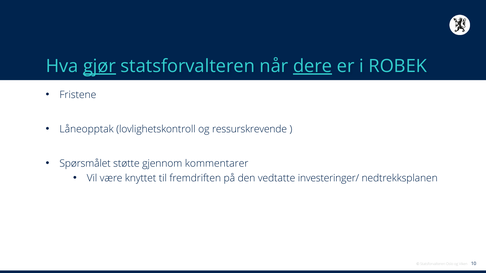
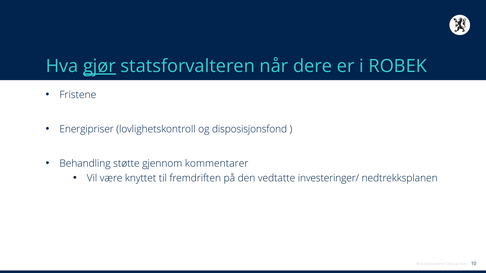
dere underline: present -> none
Låneopptak: Låneopptak -> Energipriser
ressurskrevende: ressurskrevende -> disposisjonsfond
Spørsmålet: Spørsmålet -> Behandling
